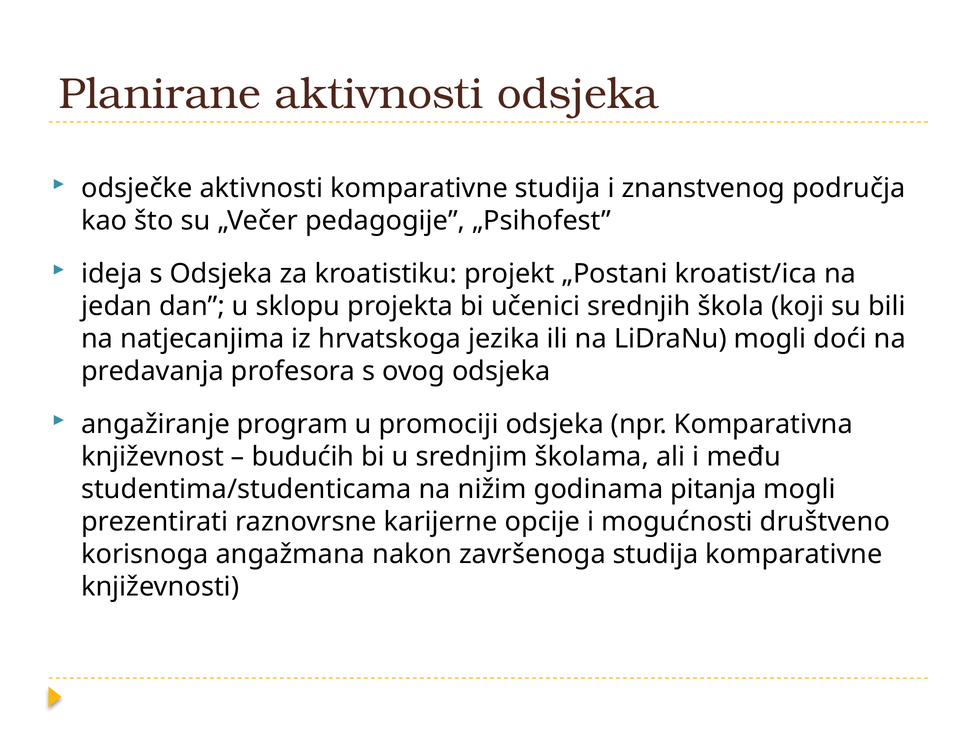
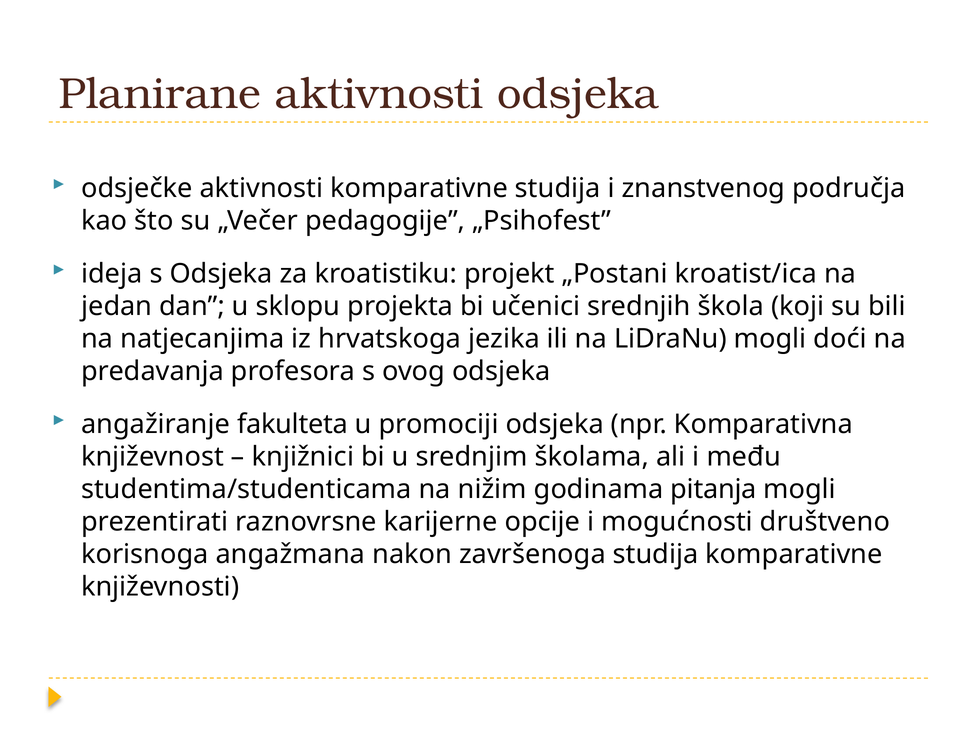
program: program -> fakulteta
budućih: budućih -> knjižnici
